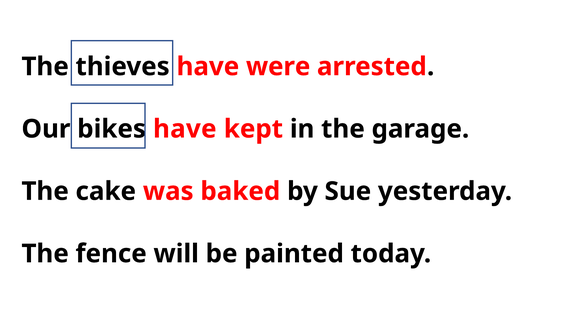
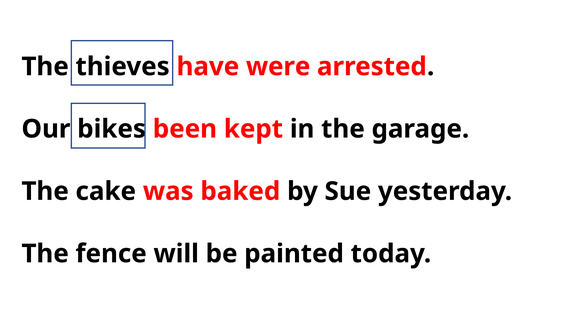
bikes have: have -> been
